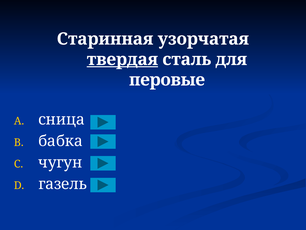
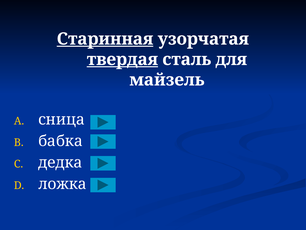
Старинная underline: none -> present
перовые: перовые -> майзель
чугун: чугун -> дедка
газель: газель -> ложка
